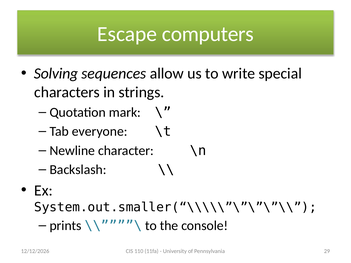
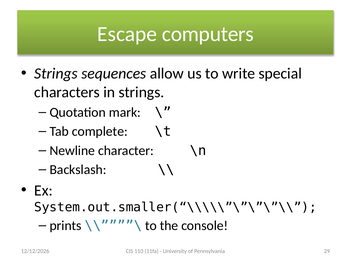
Solving at (56, 74): Solving -> Strings
everyone: everyone -> complete
